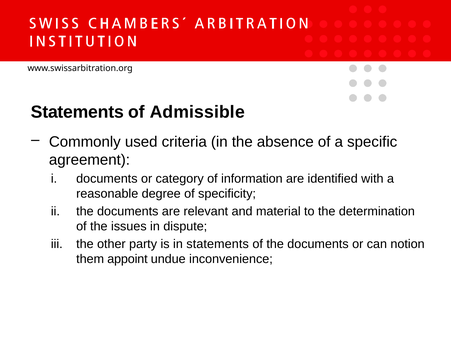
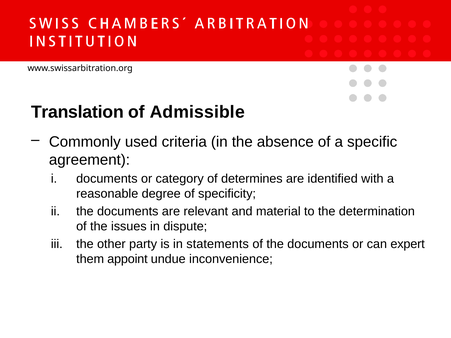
Statements at (77, 112): Statements -> Translation
information: information -> determines
notion: notion -> expert
